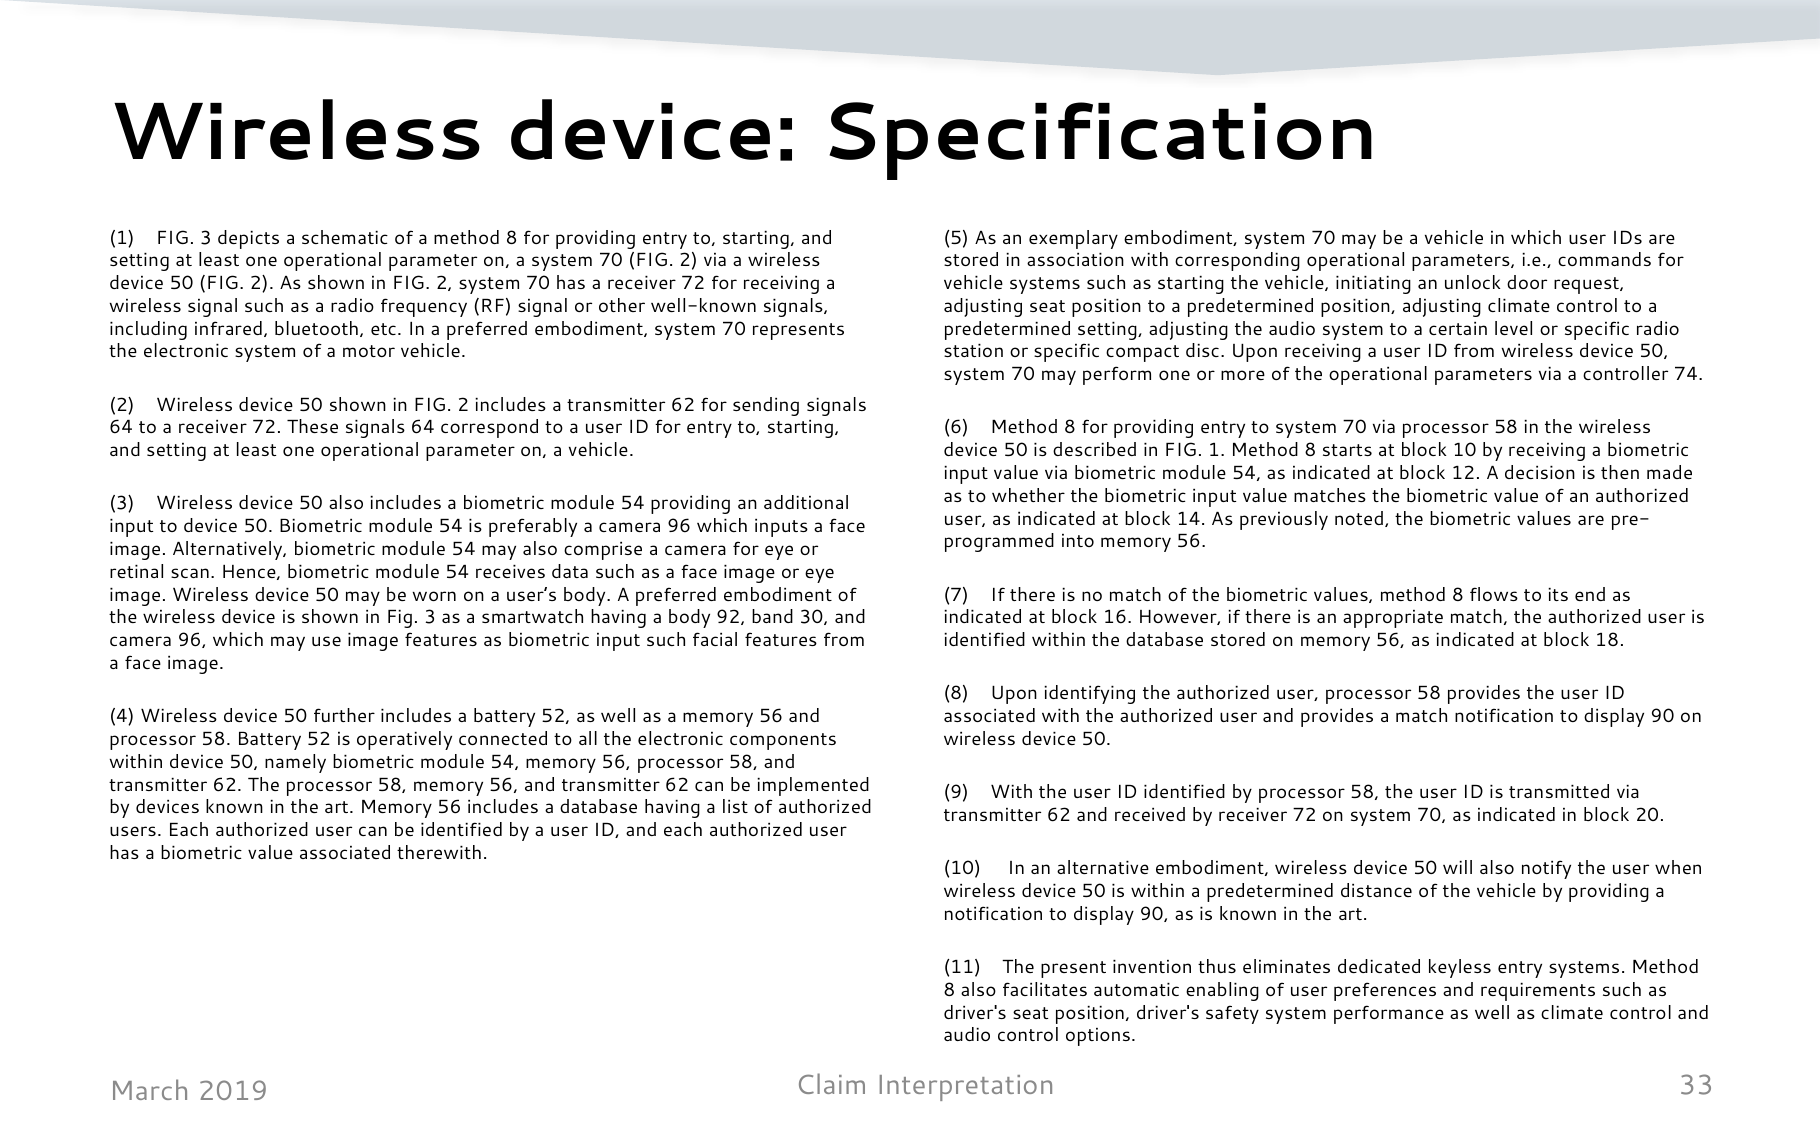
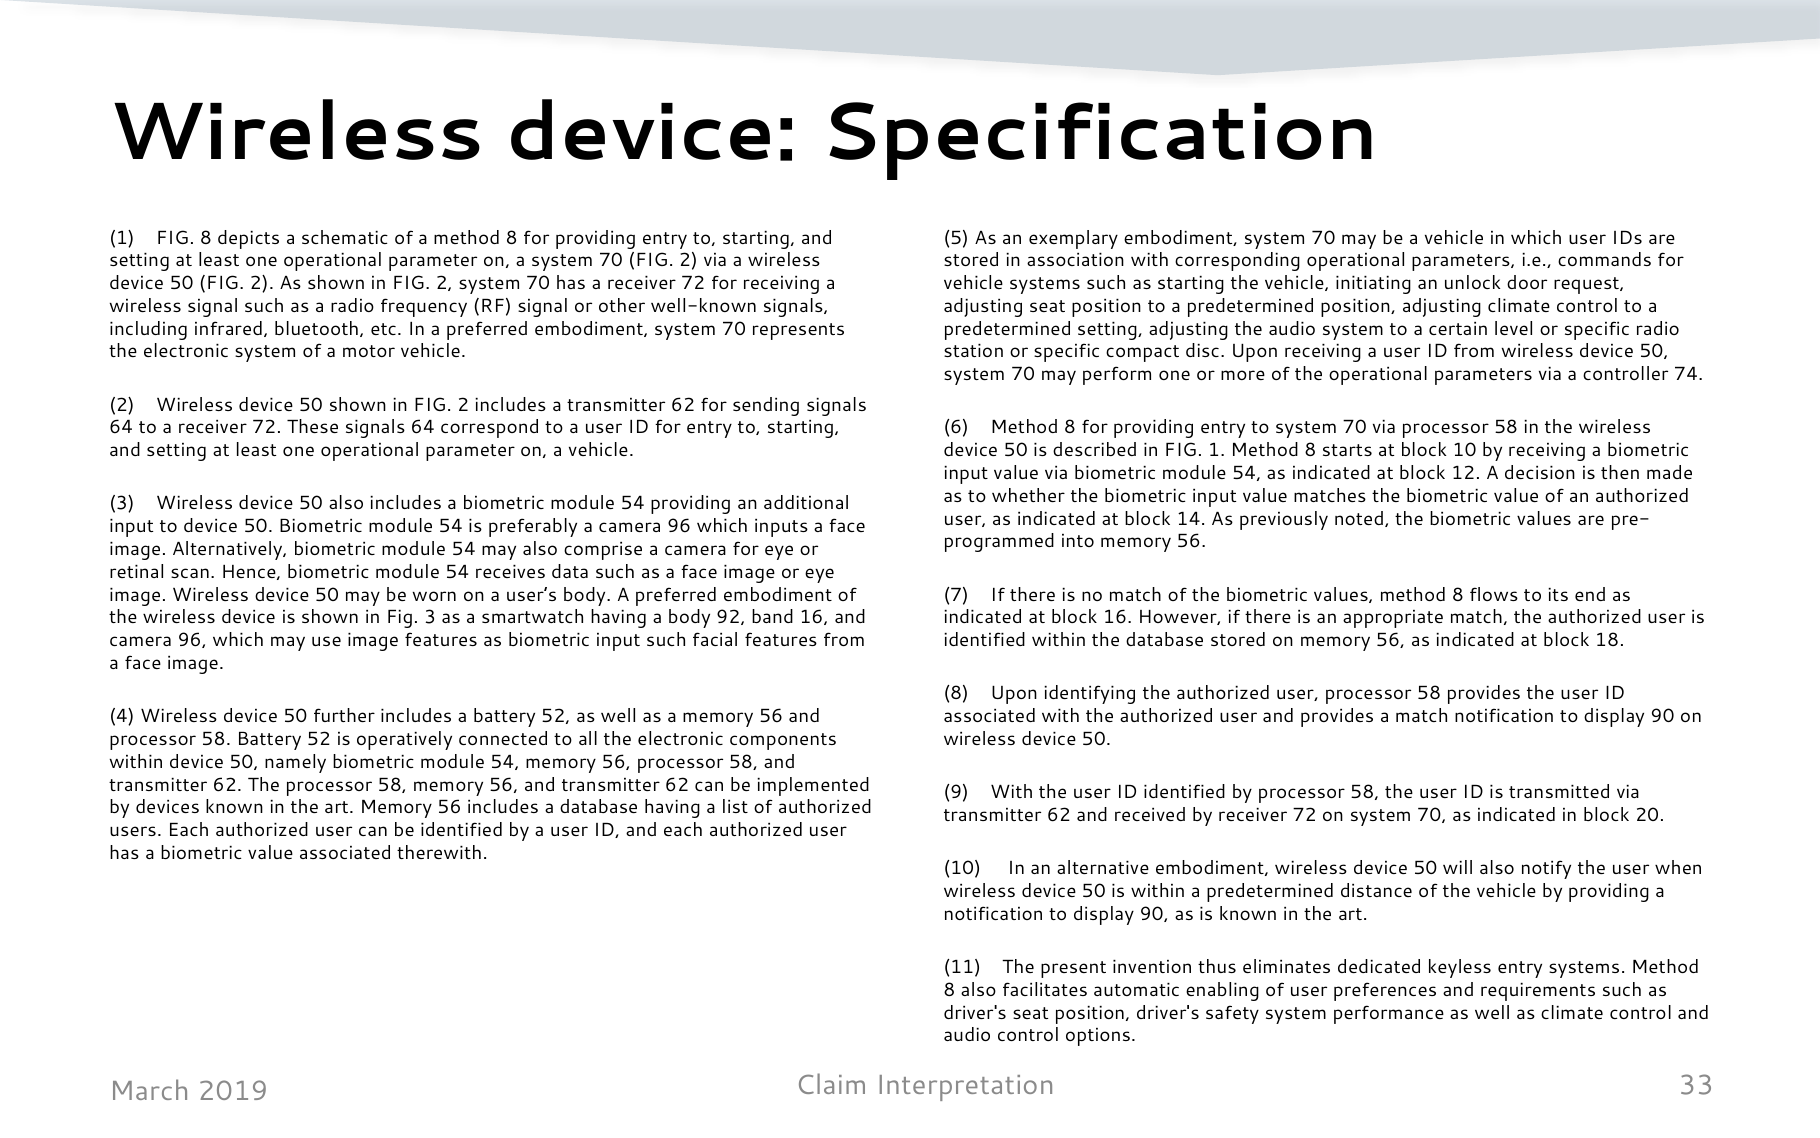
1 FIG 3: 3 -> 8
band 30: 30 -> 16
